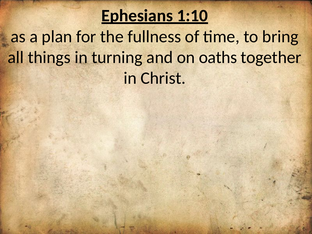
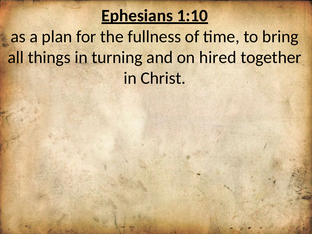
oaths: oaths -> hired
